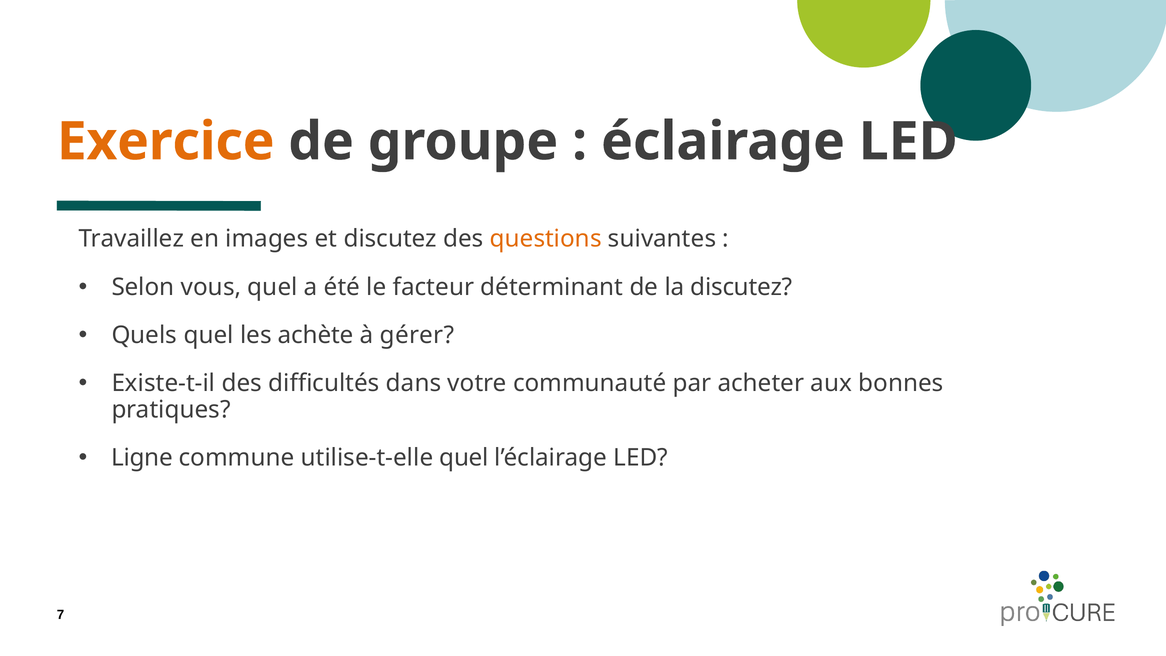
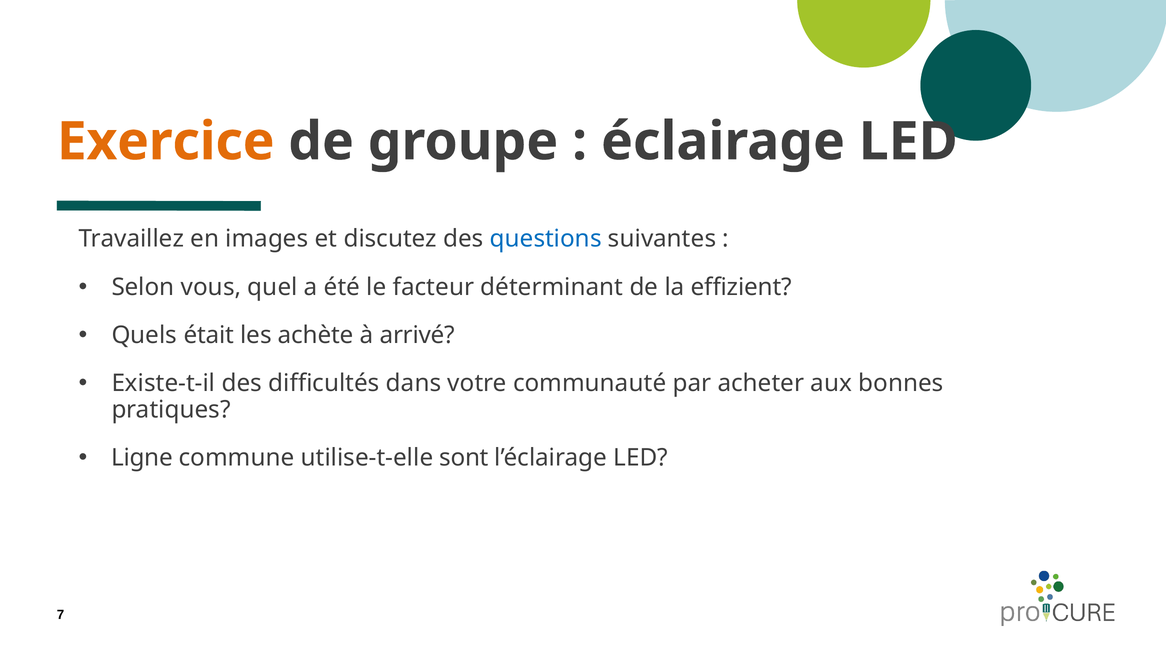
questions colour: orange -> blue
la discutez: discutez -> effizient
Quels quel: quel -> était
gérer: gérer -> arrivé
utilise-t-elle quel: quel -> sont
